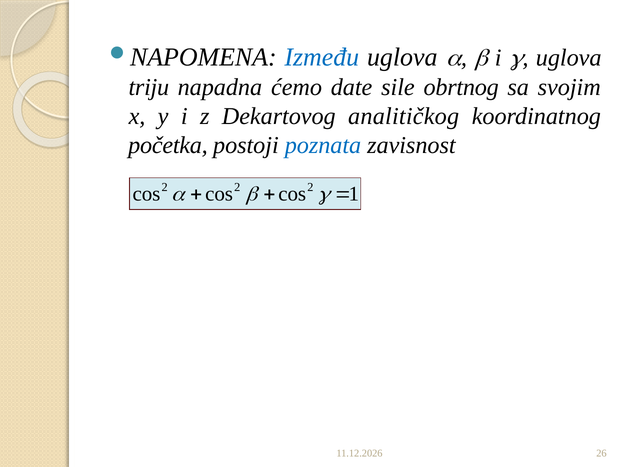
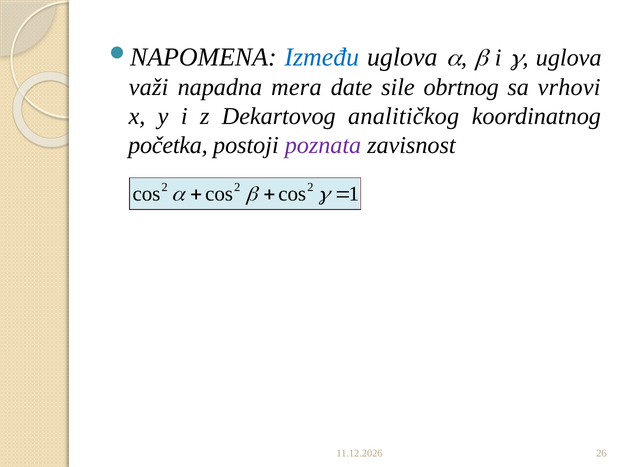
triju: triju -> važi
ćemo: ćemo -> mera
svojim: svojim -> vrhovi
poznata colour: blue -> purple
